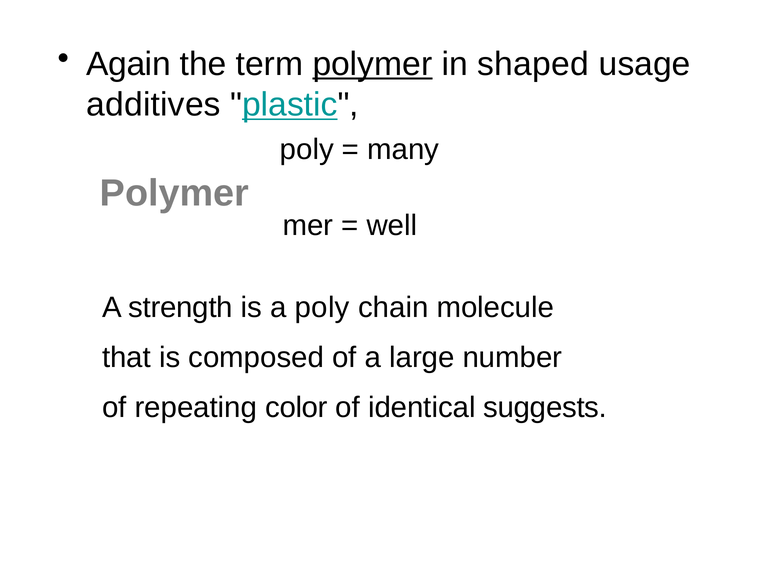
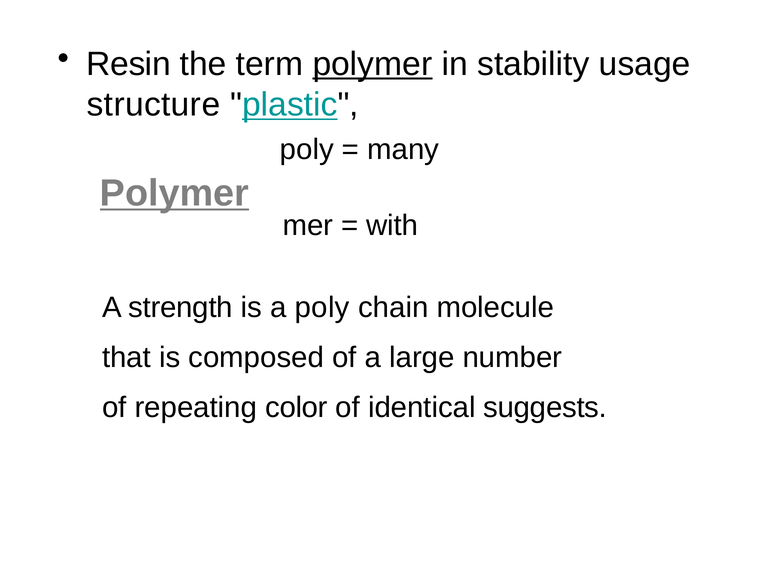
Again: Again -> Resin
shaped: shaped -> stability
additives: additives -> structure
Polymer at (175, 193) underline: none -> present
well: well -> with
